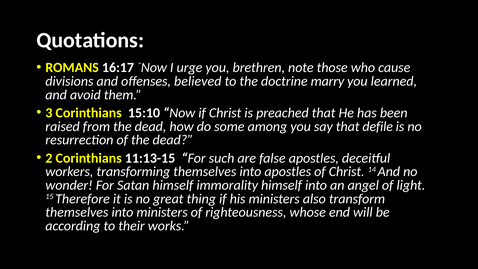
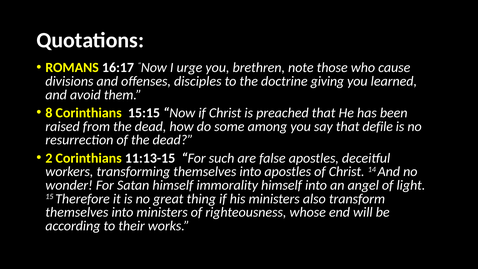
believed: believed -> disciples
marry: marry -> giving
3: 3 -> 8
15:10: 15:10 -> 15:15
